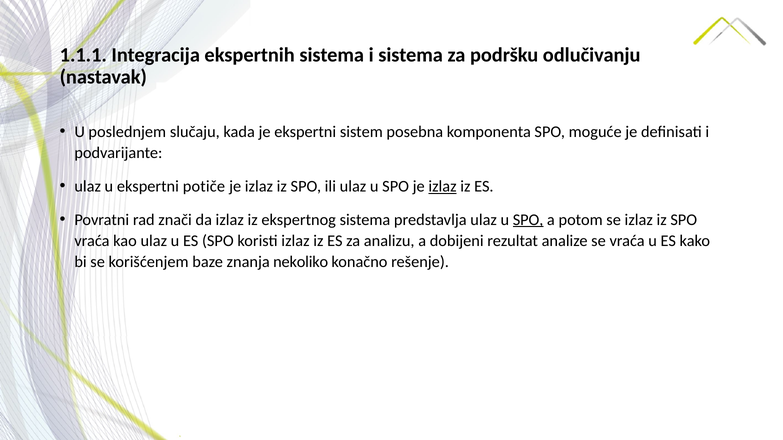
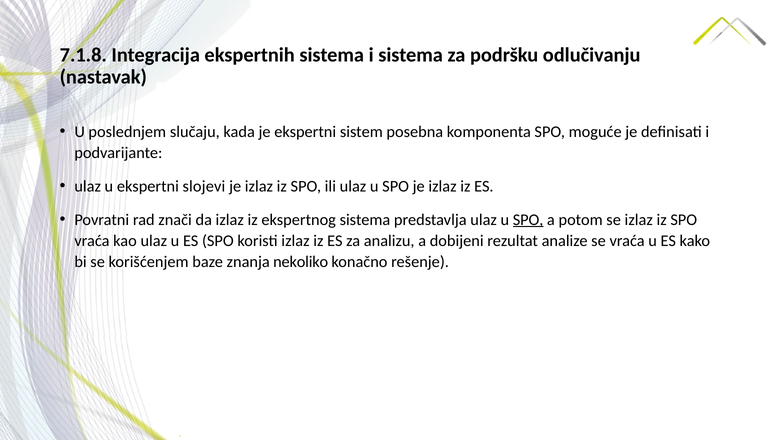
1.1.1: 1.1.1 -> 7.1.8
potiče: potiče -> slojevi
izlaz at (443, 187) underline: present -> none
